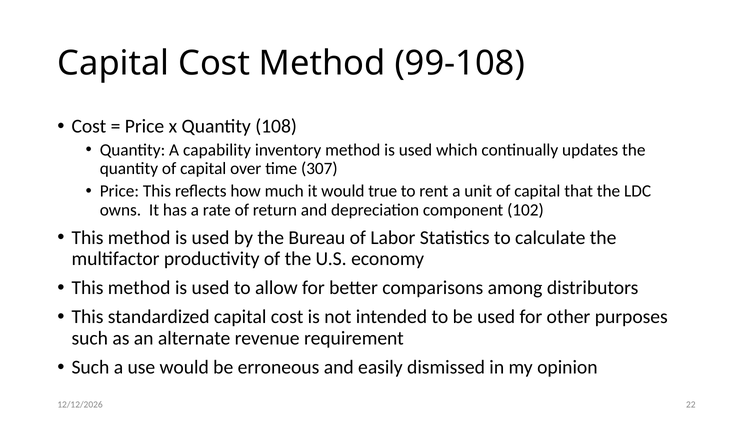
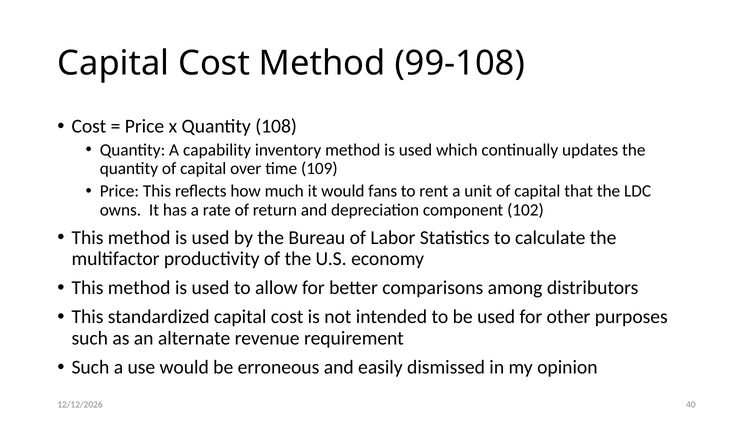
307: 307 -> 109
true: true -> fans
22: 22 -> 40
